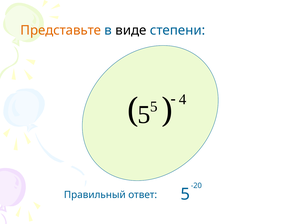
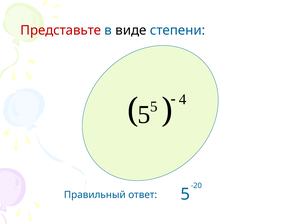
Представьте colour: orange -> red
